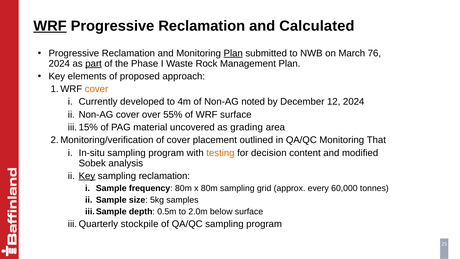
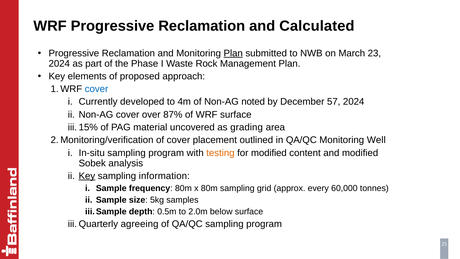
WRF at (50, 26) underline: present -> none
76: 76 -> 23
part underline: present -> none
cover at (97, 89) colour: orange -> blue
12: 12 -> 57
55%: 55% -> 87%
That: That -> Well
for decision: decision -> modified
sampling reclamation: reclamation -> information
stockpile: stockpile -> agreeing
